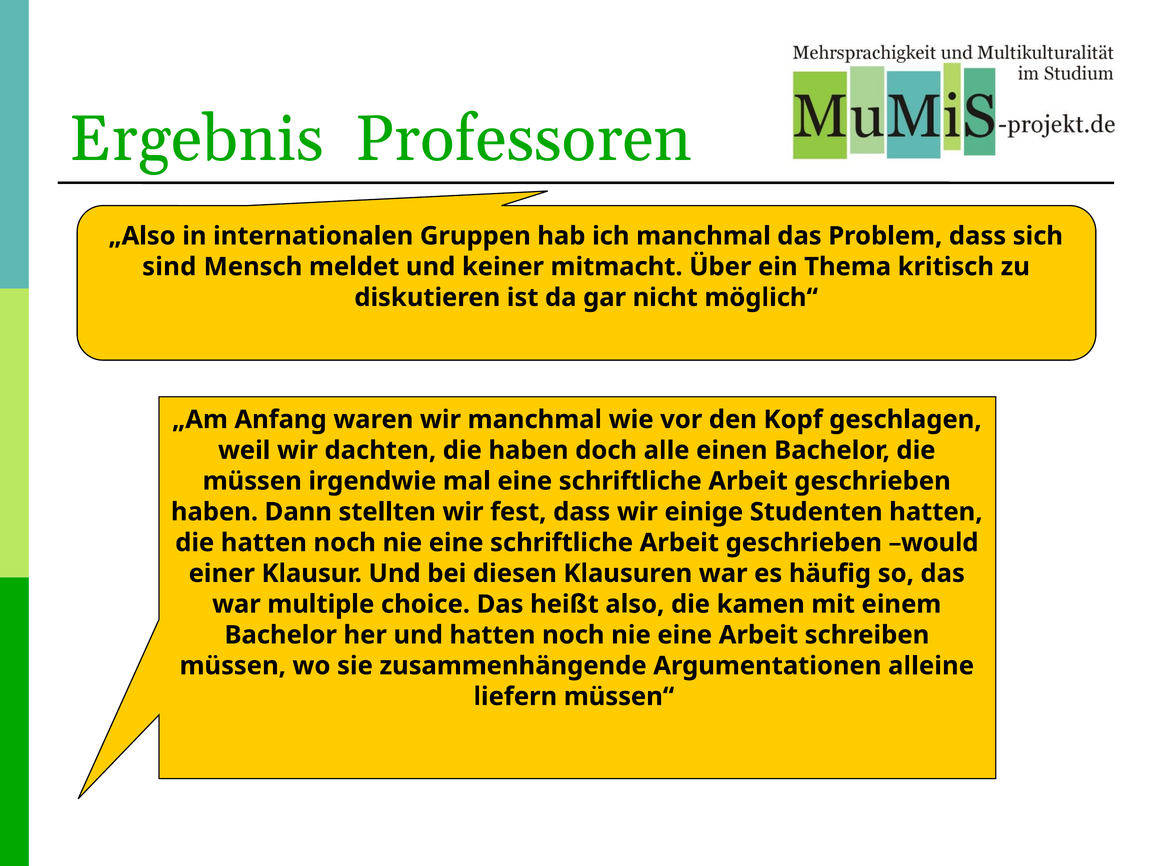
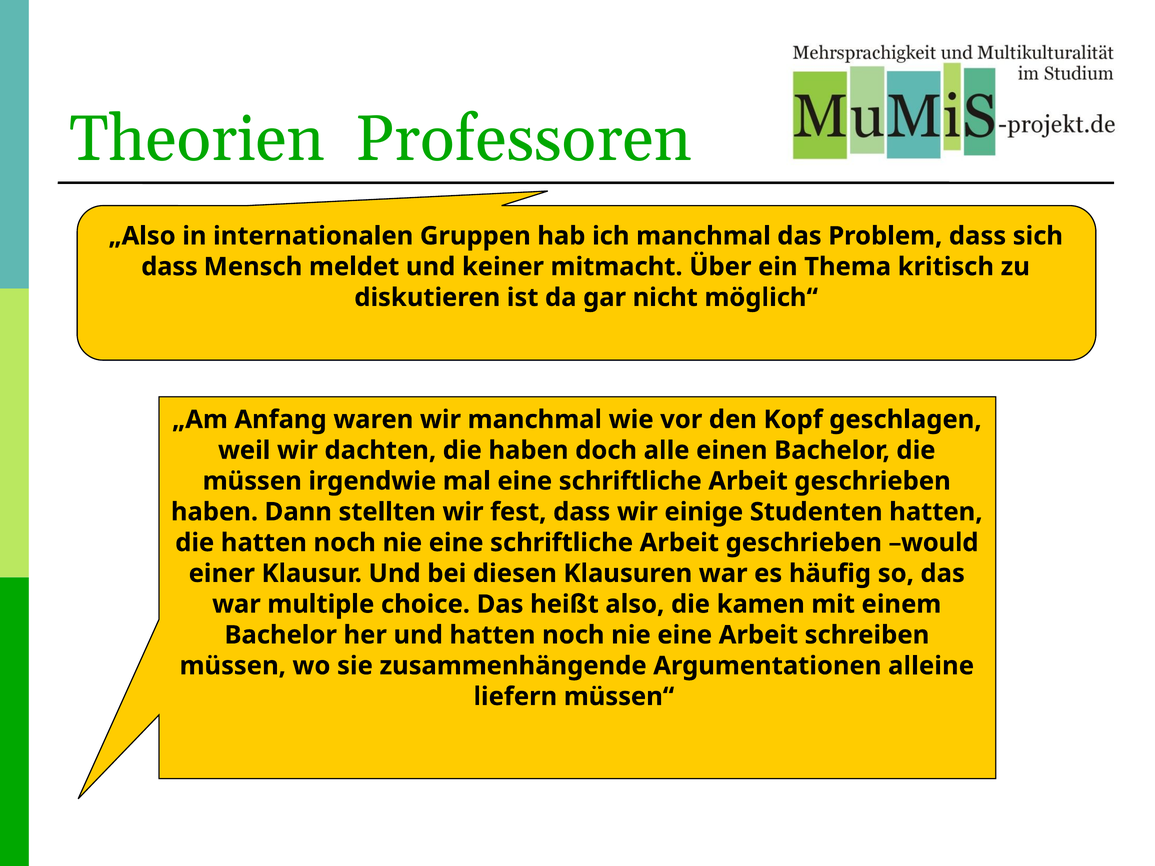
Ergebnis: Ergebnis -> Theorien
sind at (169, 267): sind -> dass
